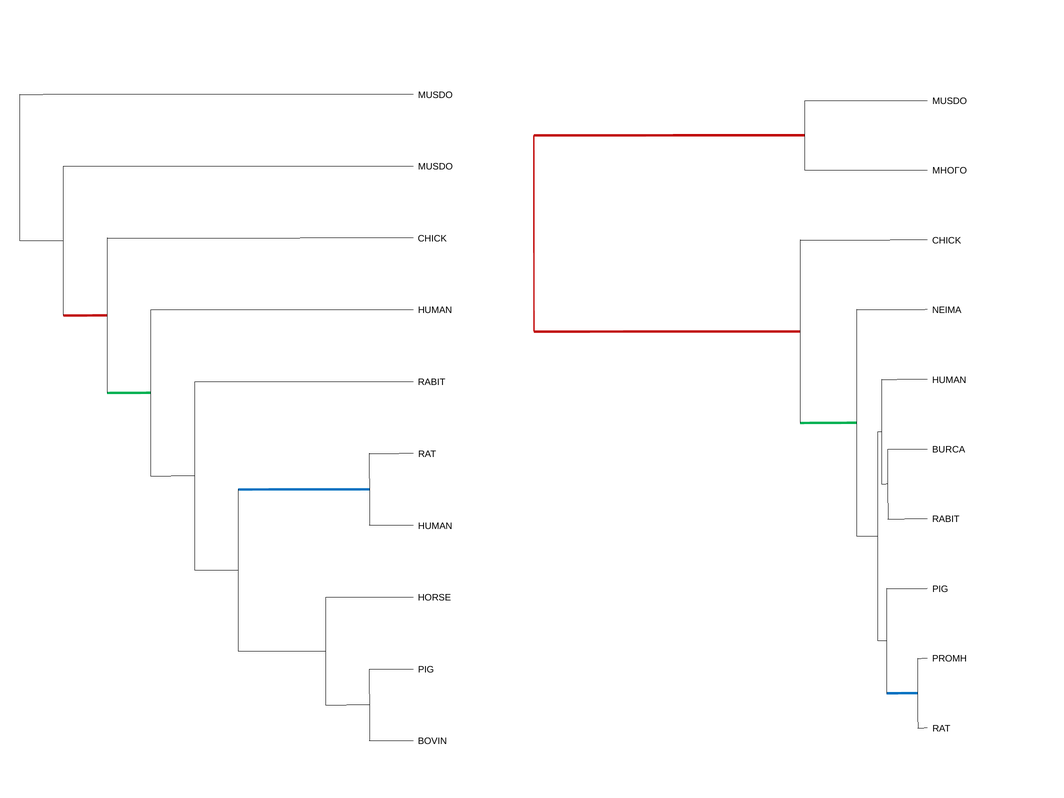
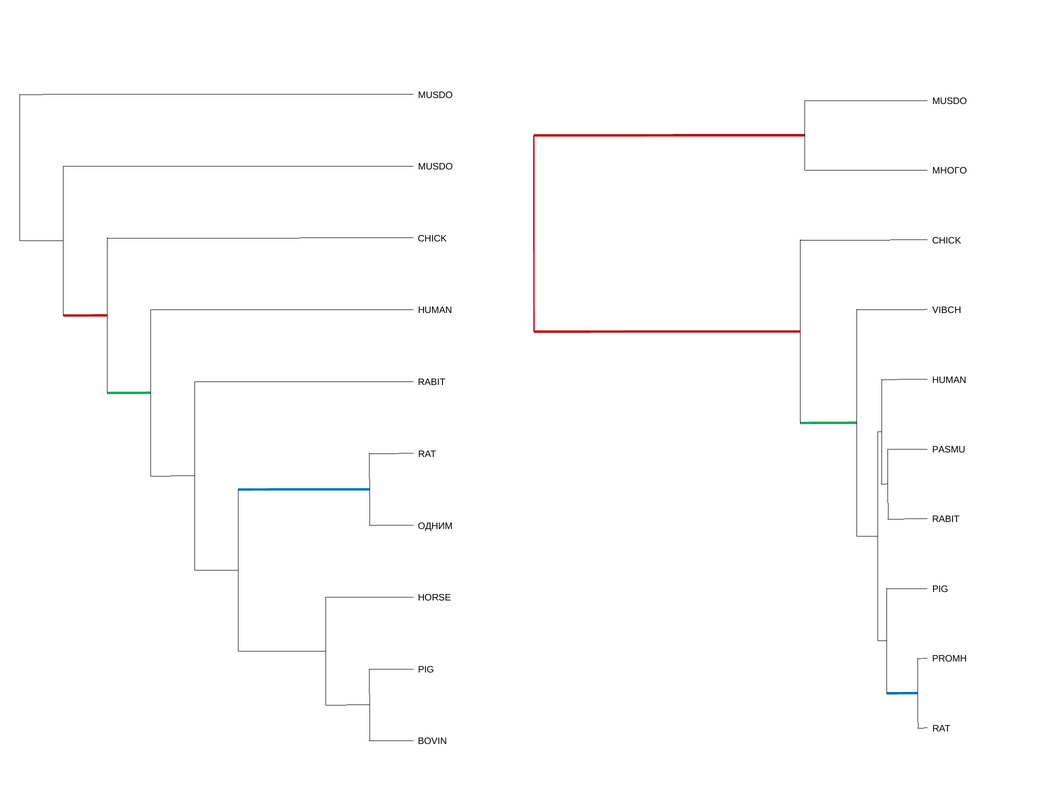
NEIMA: NEIMA -> VIBCH
BURCA: BURCA -> PASMU
HUMAN at (435, 526): HUMAN -> ОДНИМ
